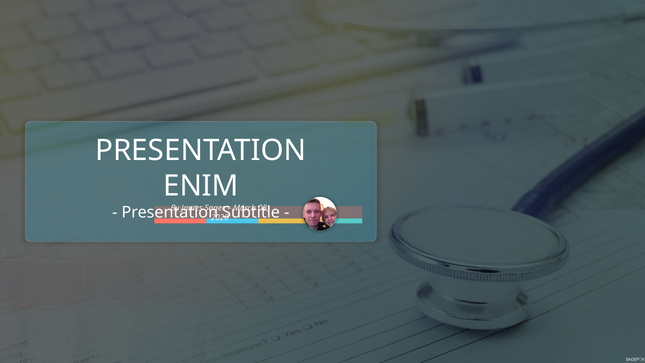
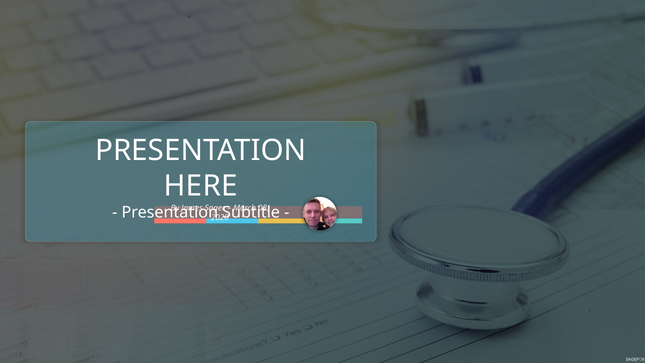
ENIM: ENIM -> HERE
